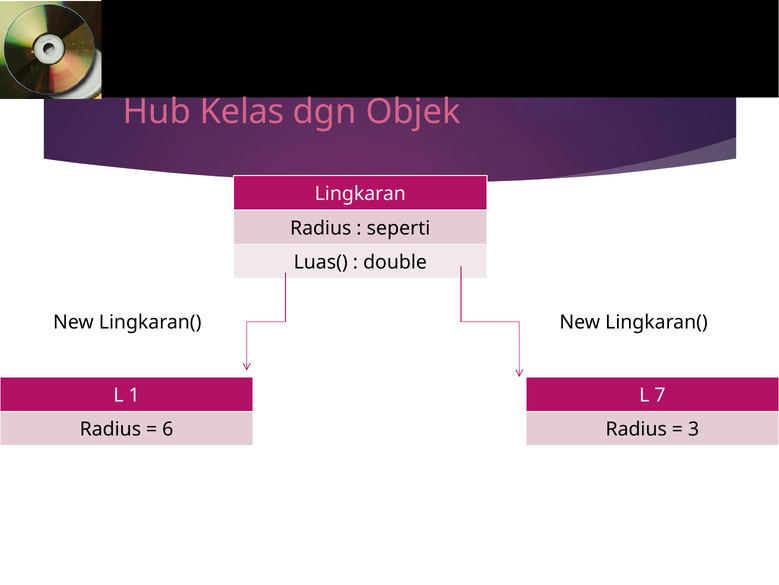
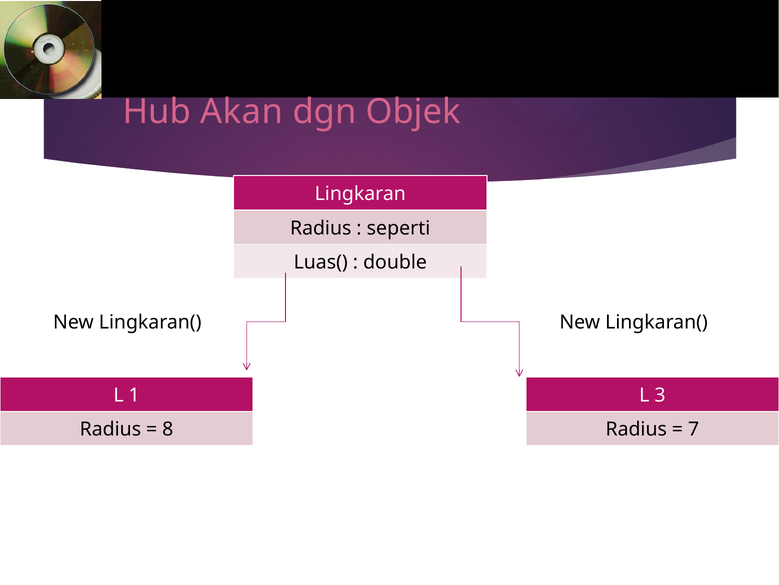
Kelas: Kelas -> Akan
7: 7 -> 3
6: 6 -> 8
3: 3 -> 7
